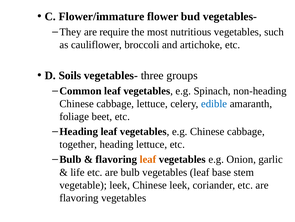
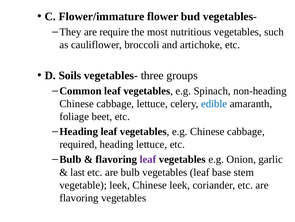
together: together -> required
leaf at (148, 159) colour: orange -> purple
life: life -> last
